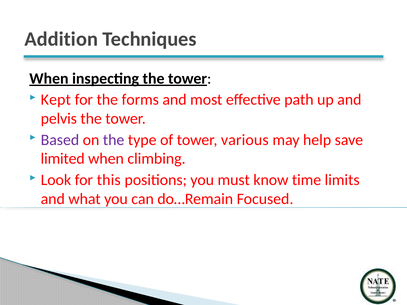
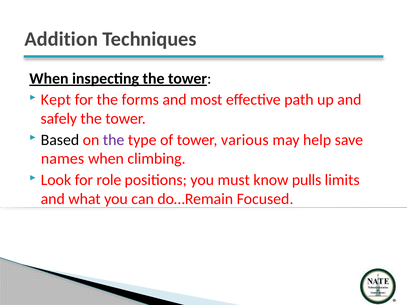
pelvis: pelvis -> safely
Based colour: purple -> black
limited: limited -> names
this: this -> role
time: time -> pulls
